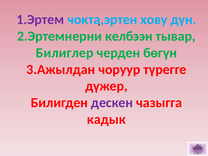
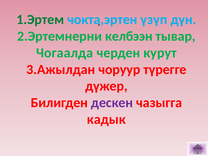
1.Эртем colour: purple -> green
хову: хову -> үзүп
Билиглер: Билиглер -> Чогаалда
бѳгүн: бѳгүн -> курут
